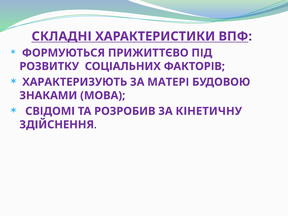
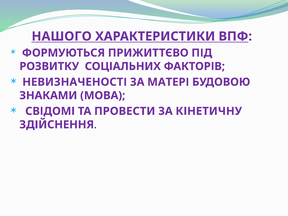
СКЛАДНІ: СКЛАДНІ -> НАШОГО
ХАРАКТЕРИЗУЮТЬ: ХАРАКТЕРИЗУЮТЬ -> НЕВИЗНАЧЕНОСТІ
РОЗРОБИВ: РОЗРОБИВ -> ПРОВЕСТИ
